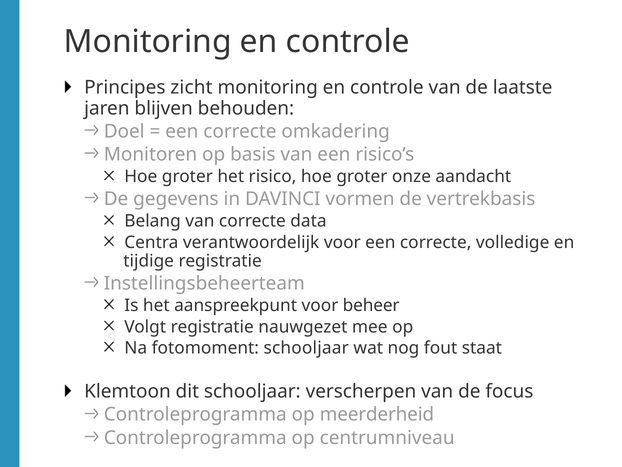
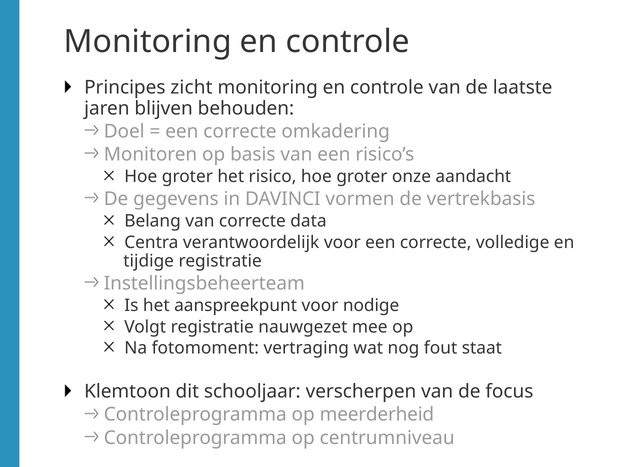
beheer: beheer -> nodige
fotomoment schooljaar: schooljaar -> vertraging
